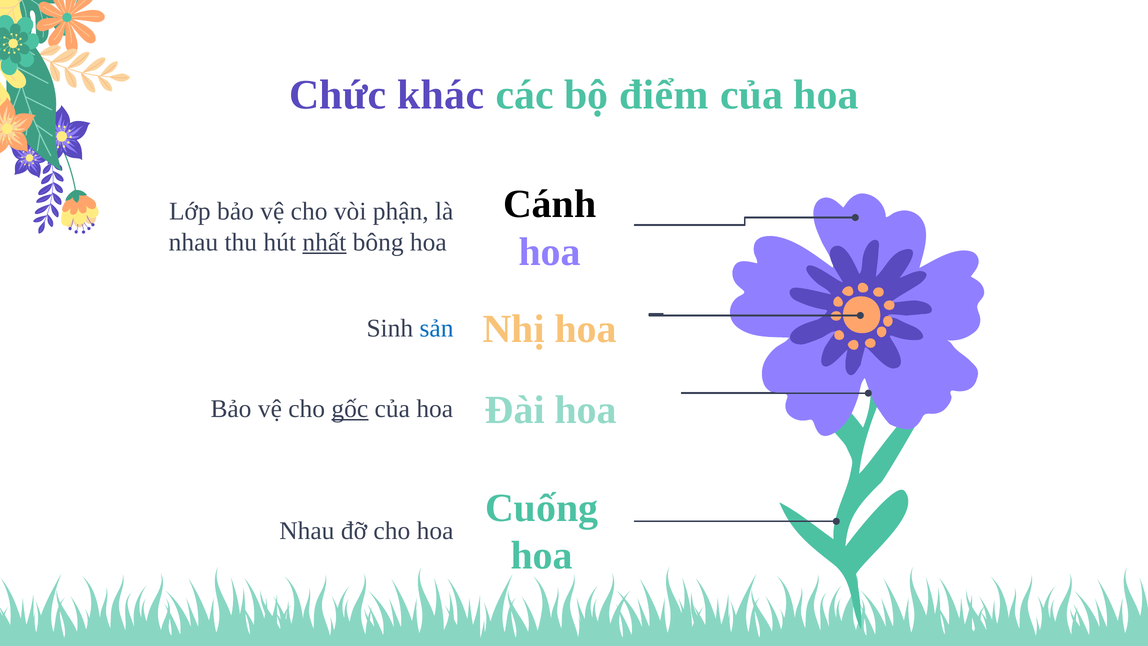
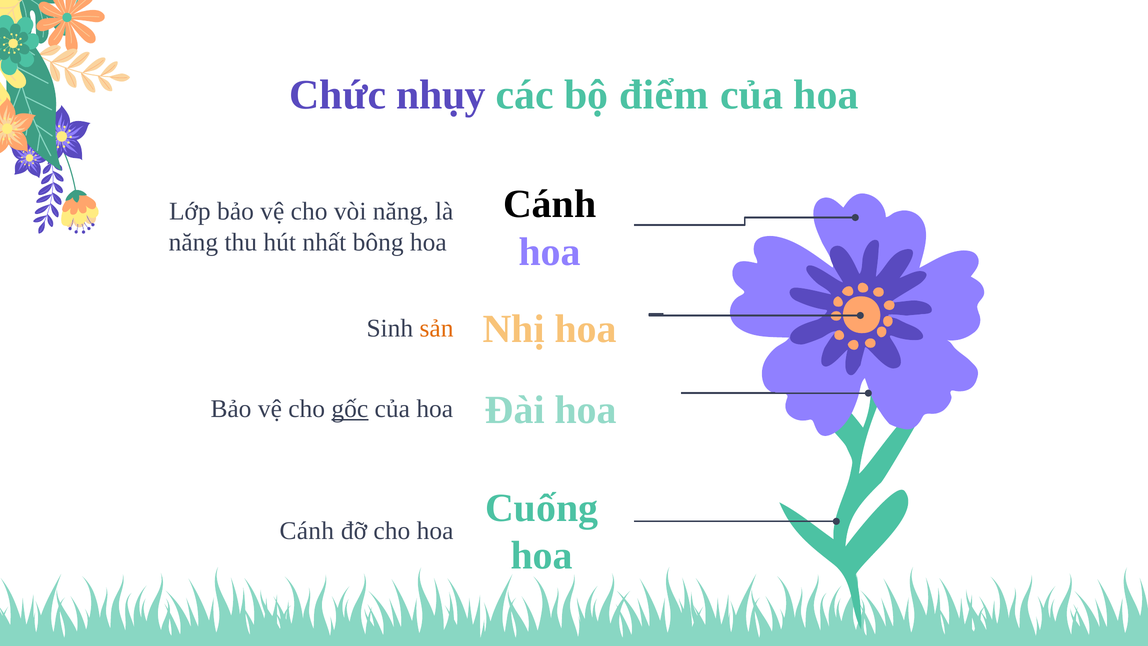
khác: khác -> nhụy
vòi phận: phận -> năng
nhau at (193, 242): nhau -> năng
nhất underline: present -> none
sản colour: blue -> orange
Nhau at (307, 531): Nhau -> Cánh
